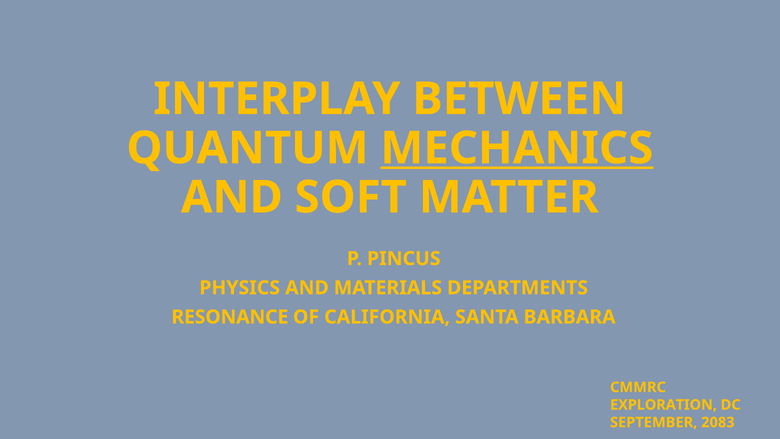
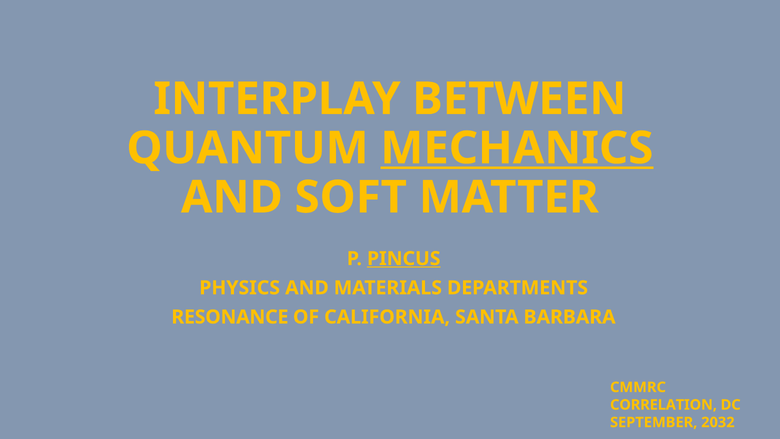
PINCUS underline: none -> present
EXPLORATION: EXPLORATION -> CORRELATION
2083: 2083 -> 2032
